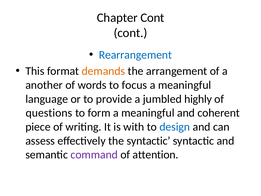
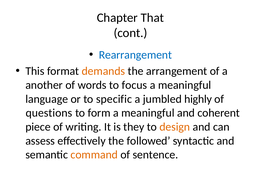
Chapter Cont: Cont -> That
provide: provide -> specific
with: with -> they
design colour: blue -> orange
the syntactic: syntactic -> followed
command colour: purple -> orange
attention: attention -> sentence
